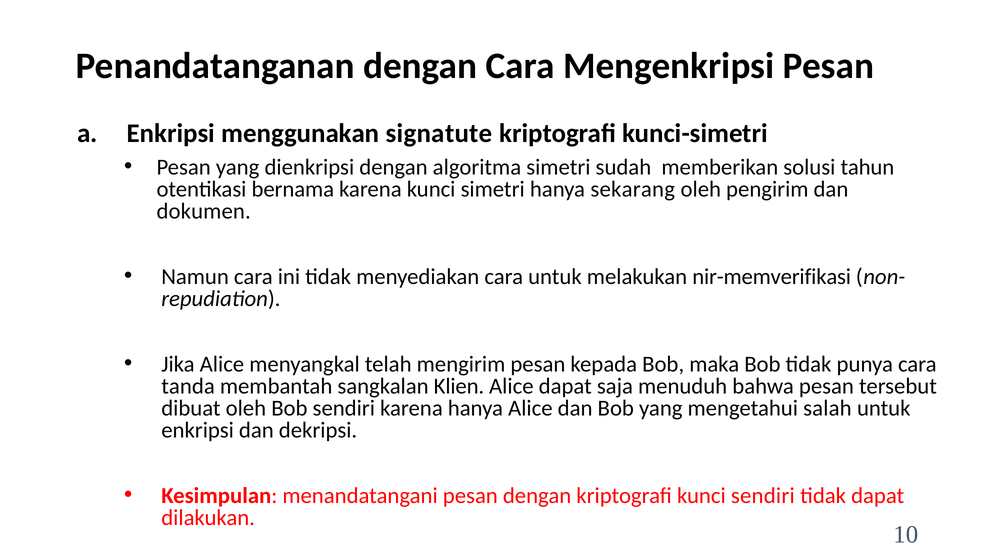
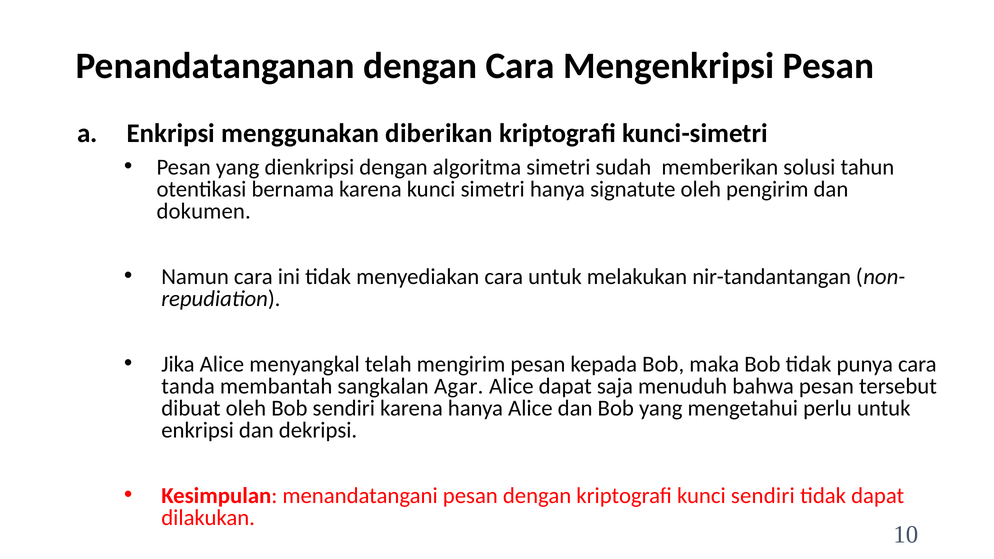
signatute: signatute -> diberikan
sekarang: sekarang -> signatute
nir-memverifikasi: nir-memverifikasi -> nir-tandantangan
Klien: Klien -> Agar
salah: salah -> perlu
